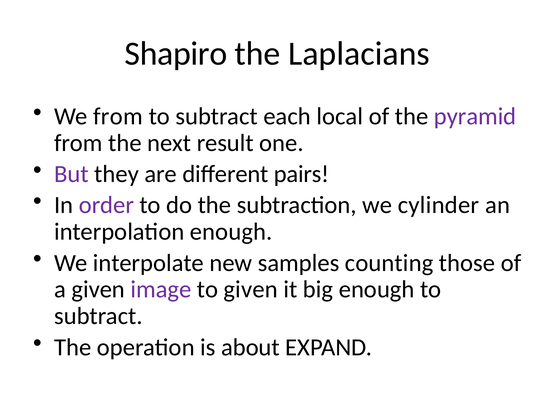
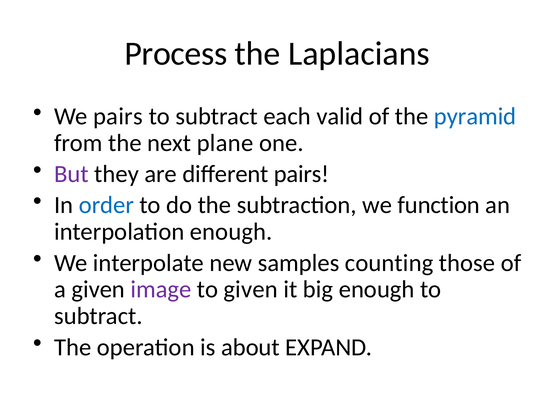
Shapiro: Shapiro -> Process
We from: from -> pairs
local: local -> valid
pyramid colour: purple -> blue
result: result -> plane
order colour: purple -> blue
cylinder: cylinder -> function
